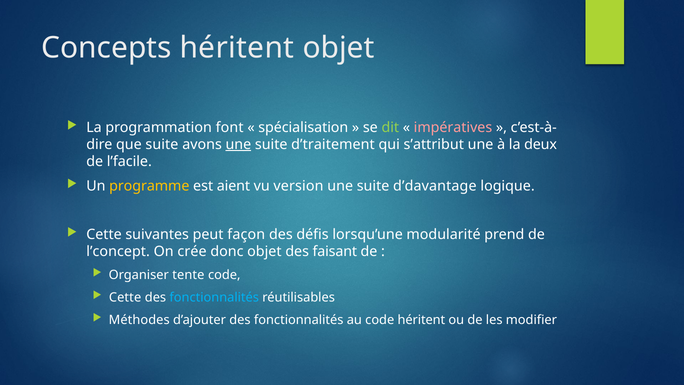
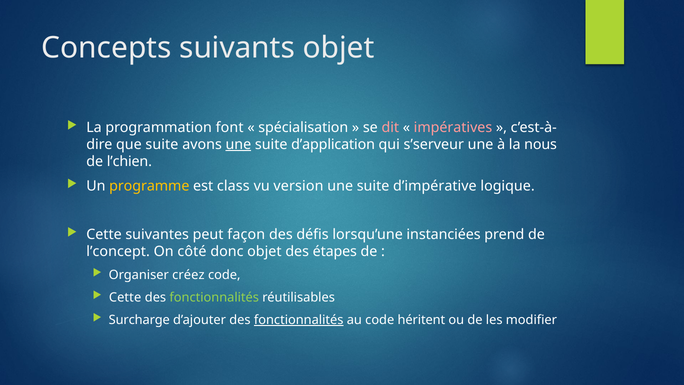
Concepts héritent: héritent -> suivants
dit colour: light green -> pink
d’traitement: d’traitement -> d’application
s’attribut: s’attribut -> s’serveur
deux: deux -> nous
l’facile: l’facile -> l’chien
aient: aient -> class
d’davantage: d’davantage -> d’impérative
modularité: modularité -> instanciées
crée: crée -> côté
faisant: faisant -> étapes
tente: tente -> créez
fonctionnalités at (214, 297) colour: light blue -> light green
Méthodes: Méthodes -> Surcharge
fonctionnalités at (299, 320) underline: none -> present
